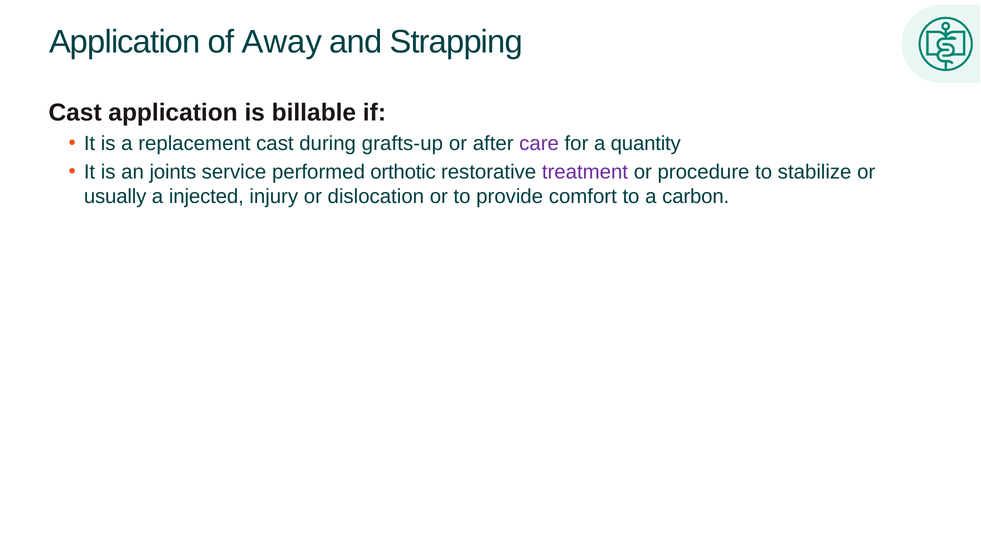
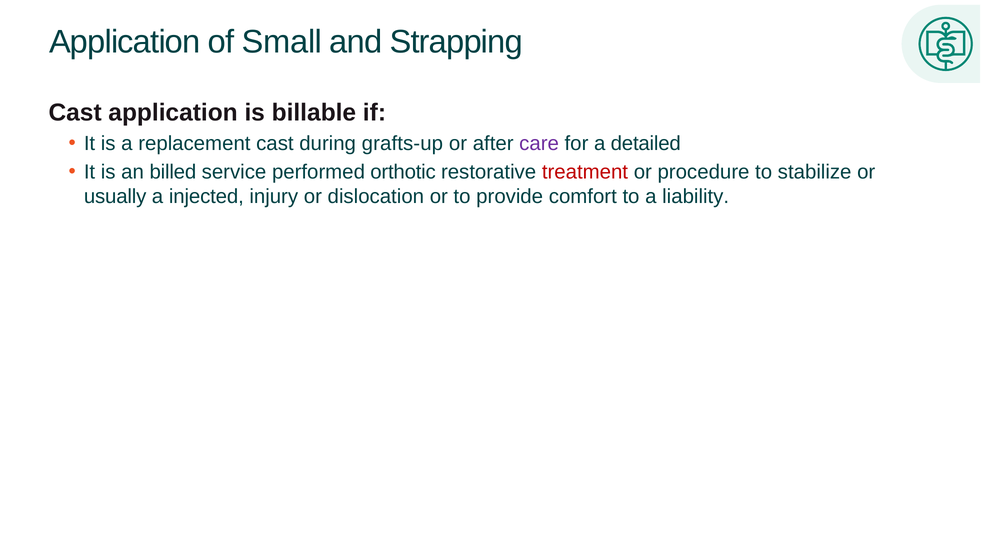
Away: Away -> Small
quantity: quantity -> detailed
joints: joints -> billed
treatment colour: purple -> red
carbon: carbon -> liability
